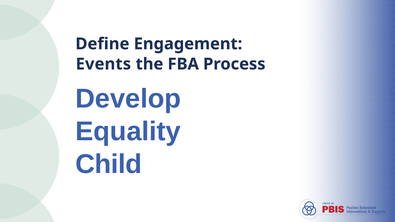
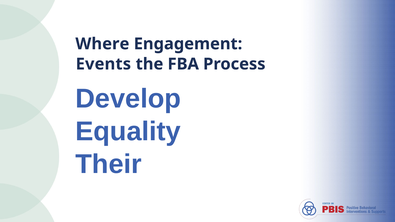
Define: Define -> Where
Child: Child -> Their
